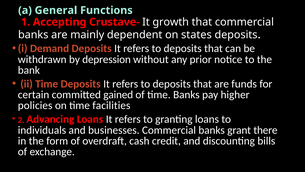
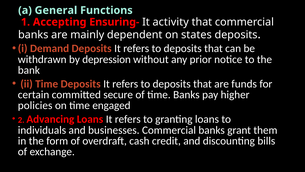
Crustave-: Crustave- -> Ensuring-
growth: growth -> activity
gained: gained -> secure
facilities: facilities -> engaged
there: there -> them
